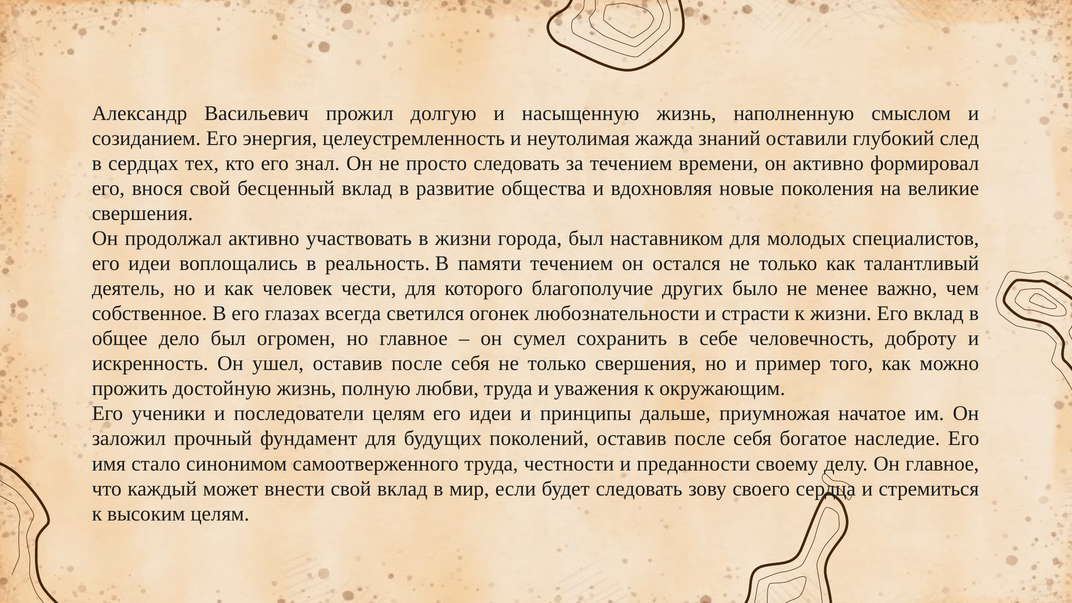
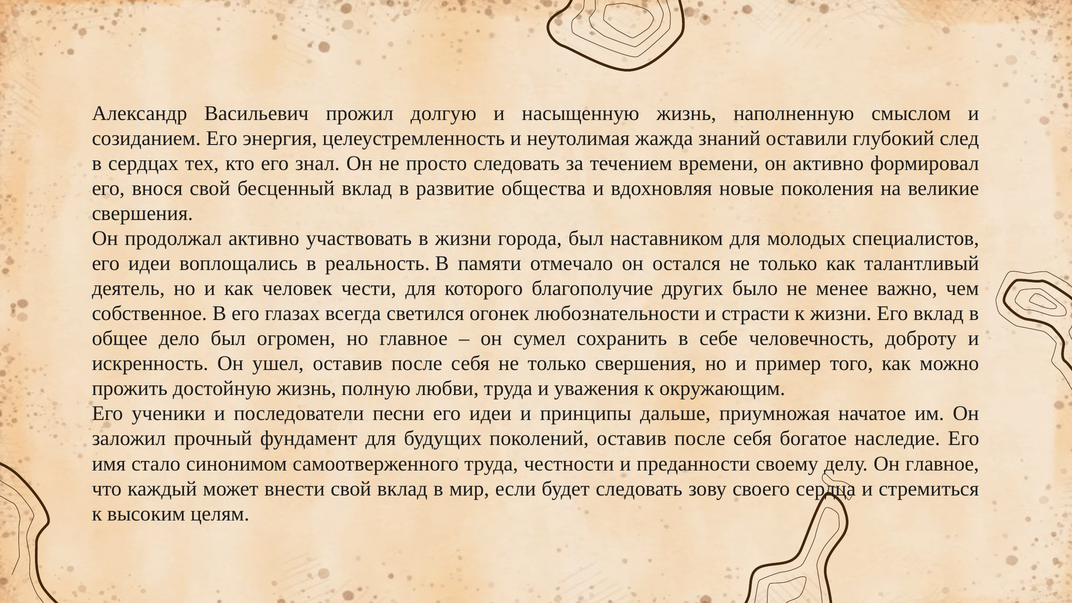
памяти течением: течением -> отмечало
последователи целям: целям -> песни
